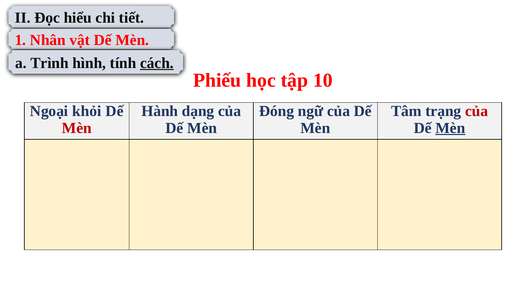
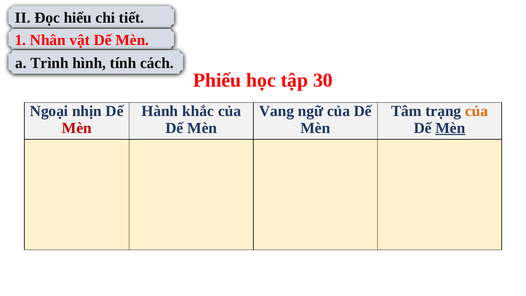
cách underline: present -> none
10: 10 -> 30
khỏi: khỏi -> nhịn
dạng: dạng -> khắc
Đóng: Đóng -> Vang
của at (477, 111) colour: red -> orange
